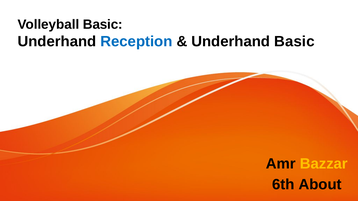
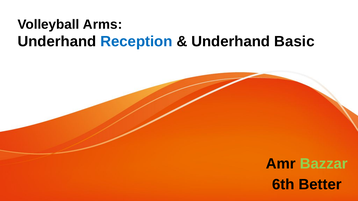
Volleyball Basic: Basic -> Arms
Bazzar colour: yellow -> light green
About: About -> Better
